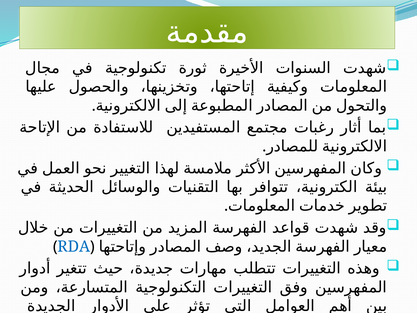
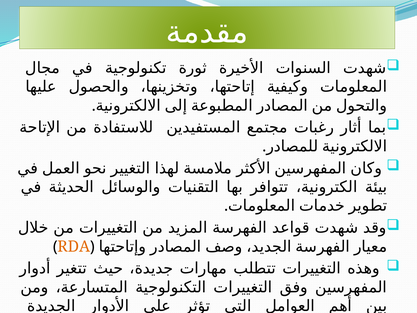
RDA colour: blue -> orange
